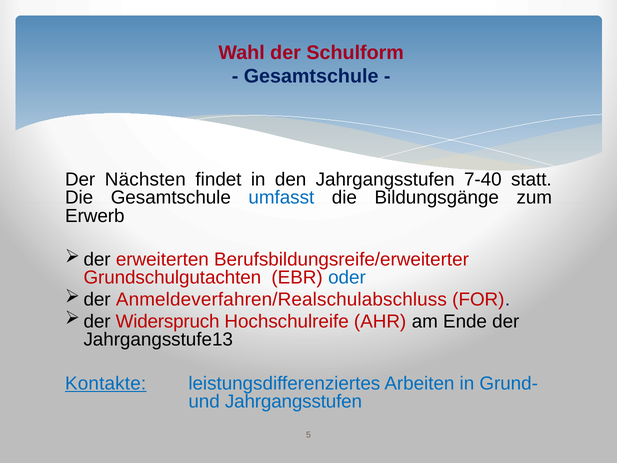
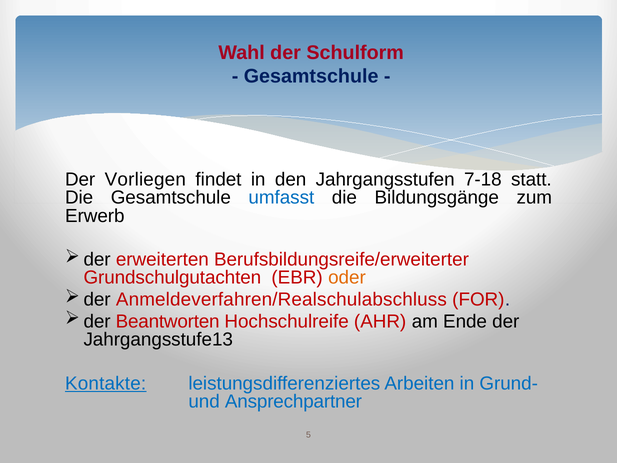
Nächsten: Nächsten -> Vorliegen
7-40: 7-40 -> 7-18
oder colour: blue -> orange
Widerspruch: Widerspruch -> Beantworten
und Jahrgangsstufen: Jahrgangsstufen -> Ansprechpartner
